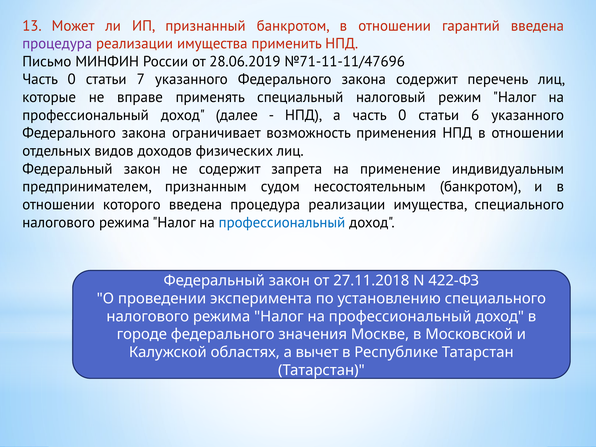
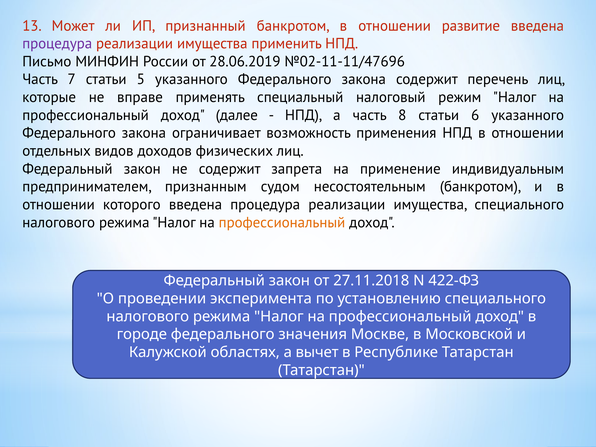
гарантий: гарантий -> развитие
№71-11-11/47696: №71-11-11/47696 -> №02-11-11/47696
0 at (72, 79): 0 -> 7
7: 7 -> 5
а часть 0: 0 -> 8
профессиональный at (282, 222) colour: blue -> orange
